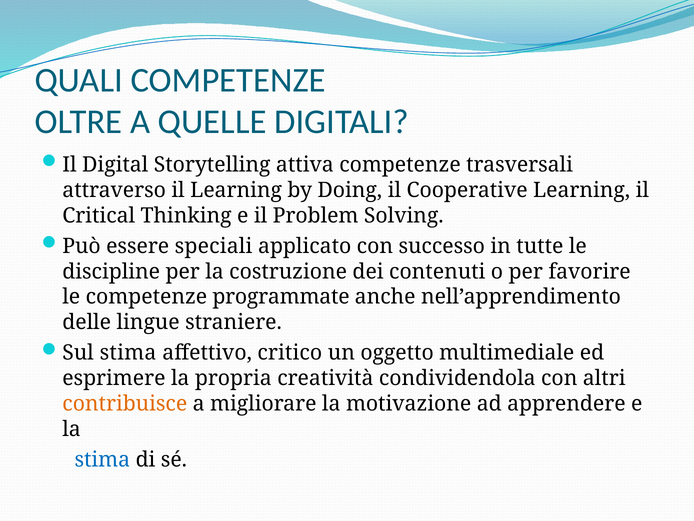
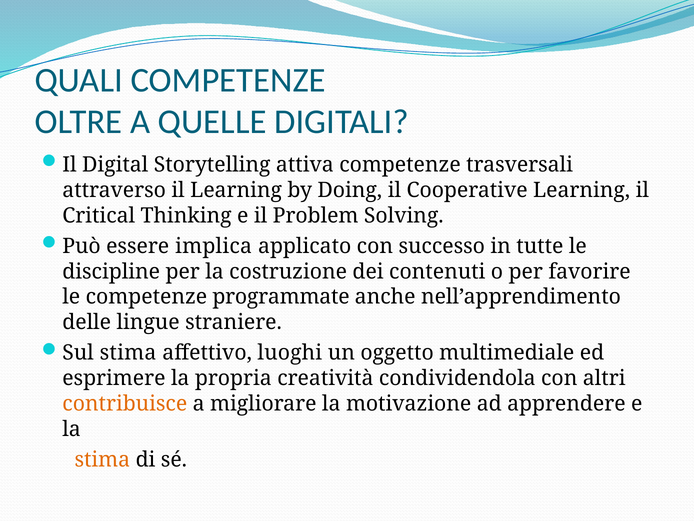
speciali: speciali -> implica
critico: critico -> luoghi
stima at (102, 459) colour: blue -> orange
